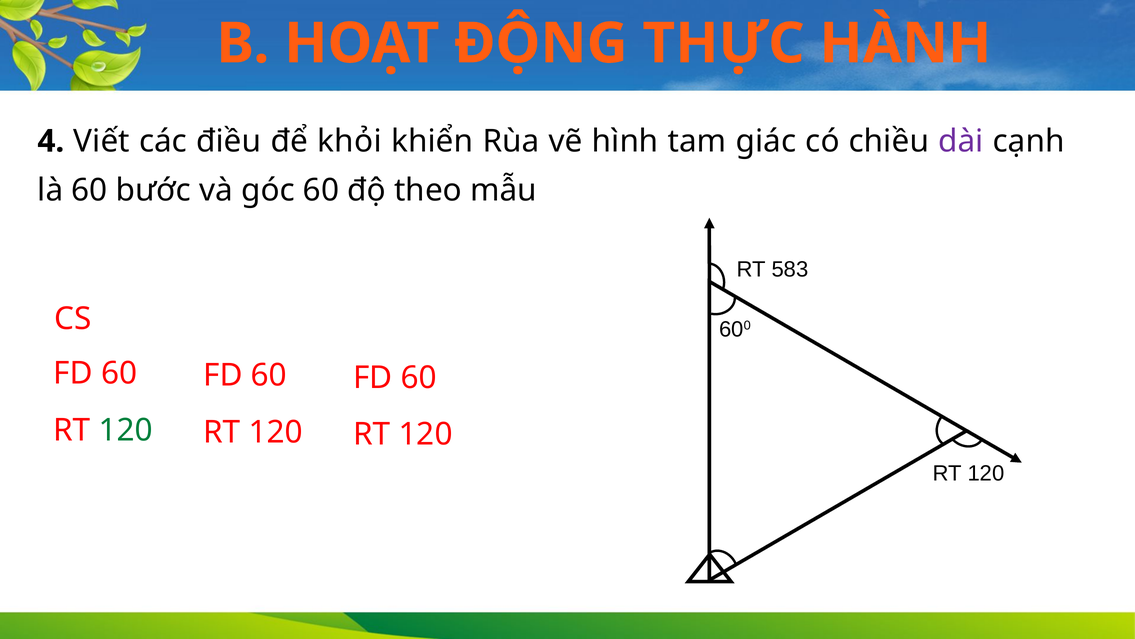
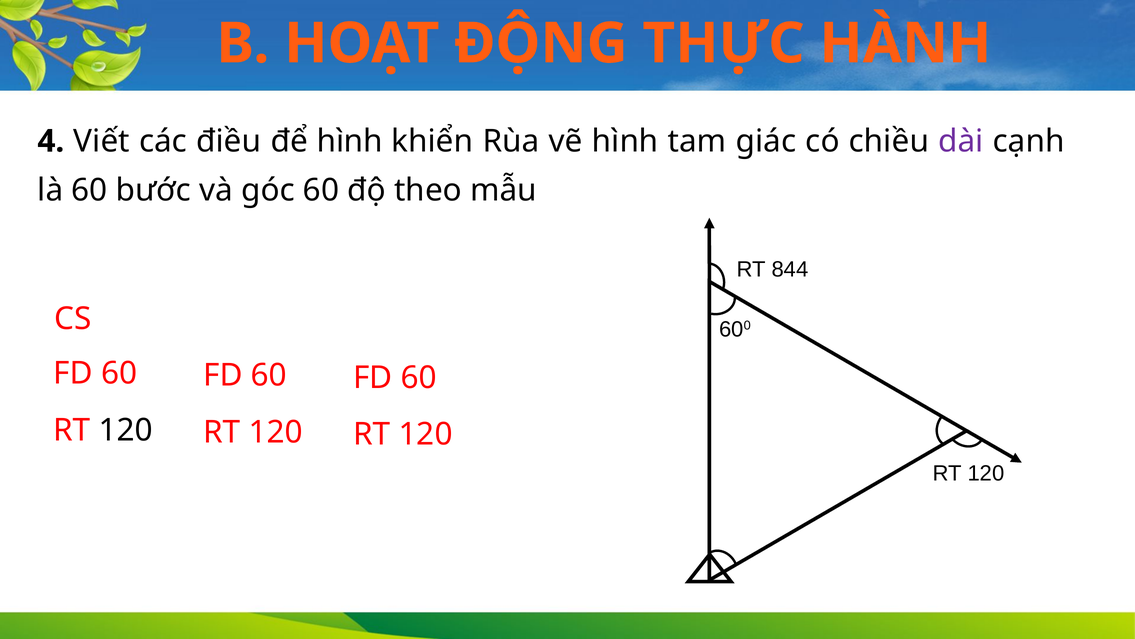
để khỏi: khỏi -> hình
583: 583 -> 844
120 at (126, 430) colour: green -> black
